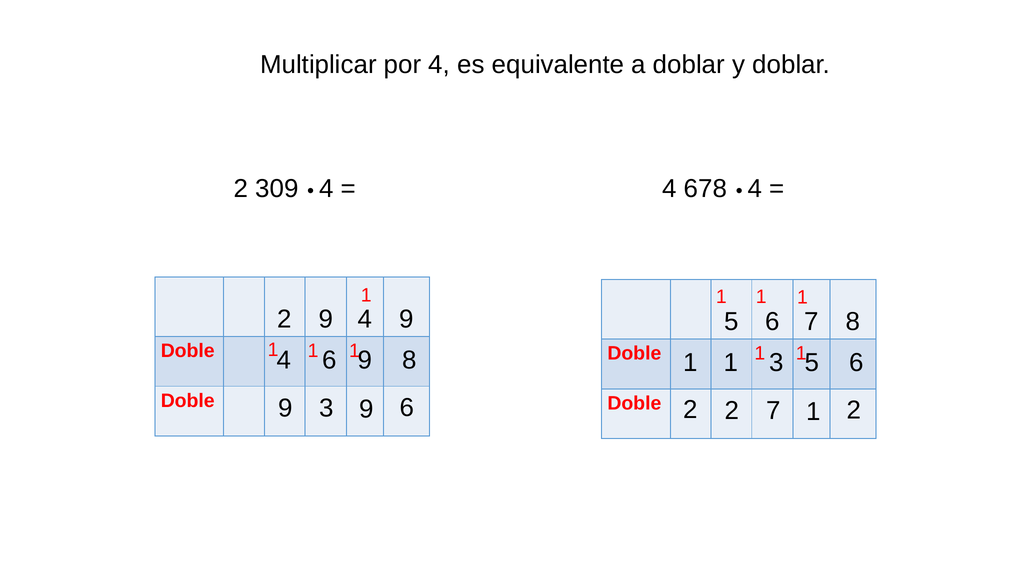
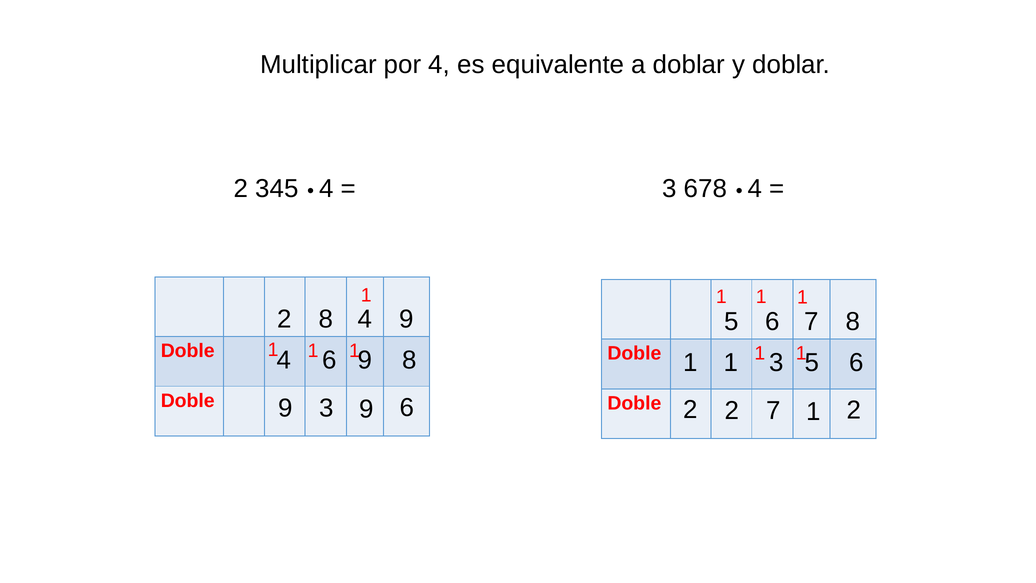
309: 309 -> 345
4 at (670, 189): 4 -> 3
2 9: 9 -> 8
